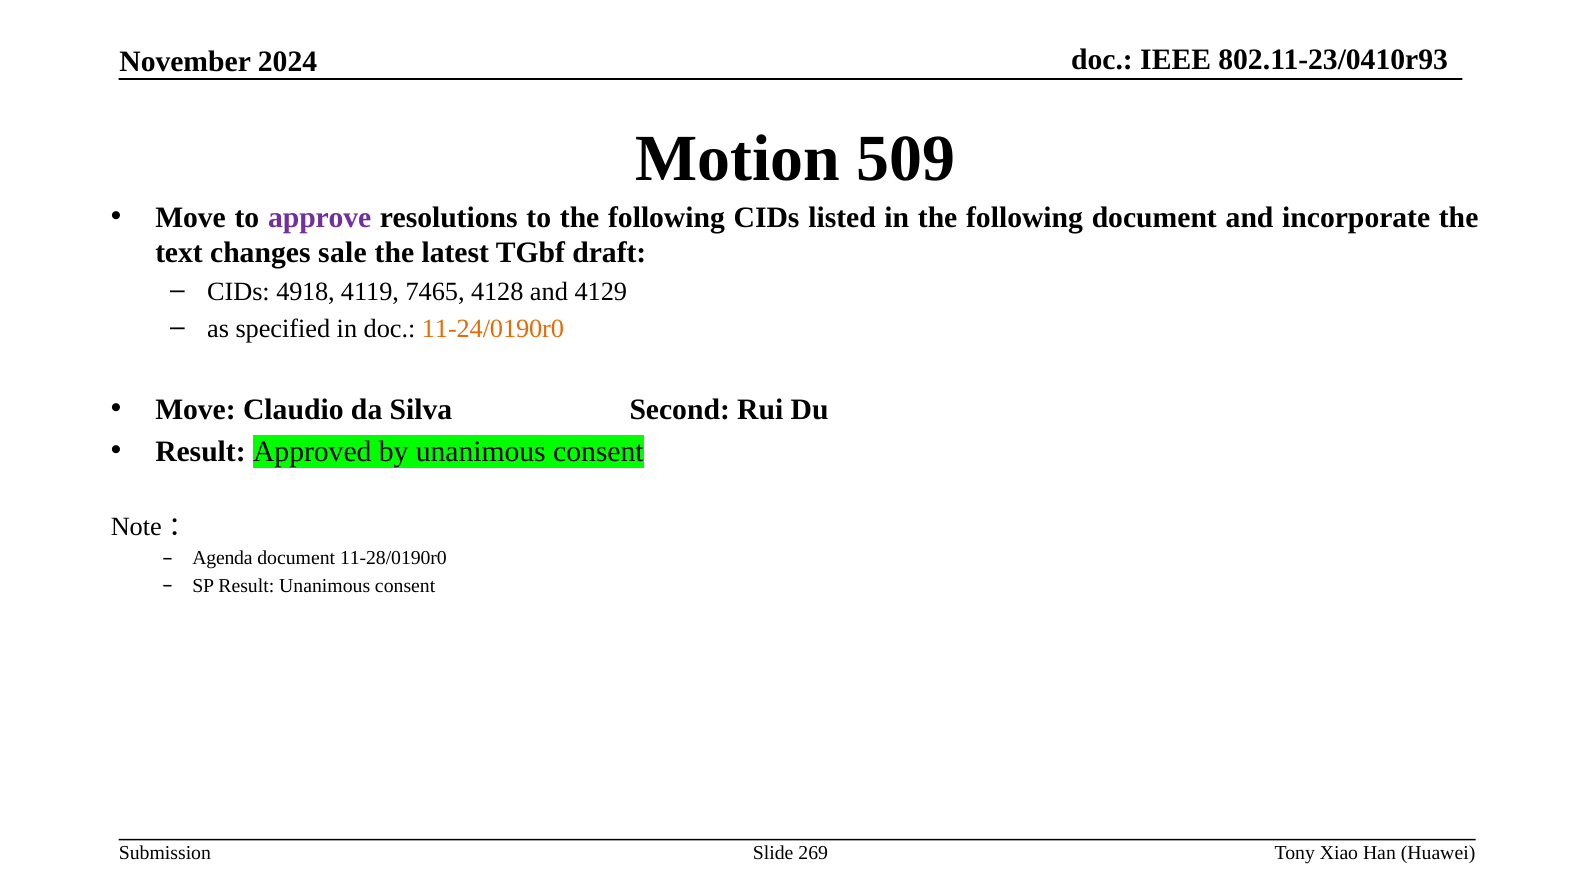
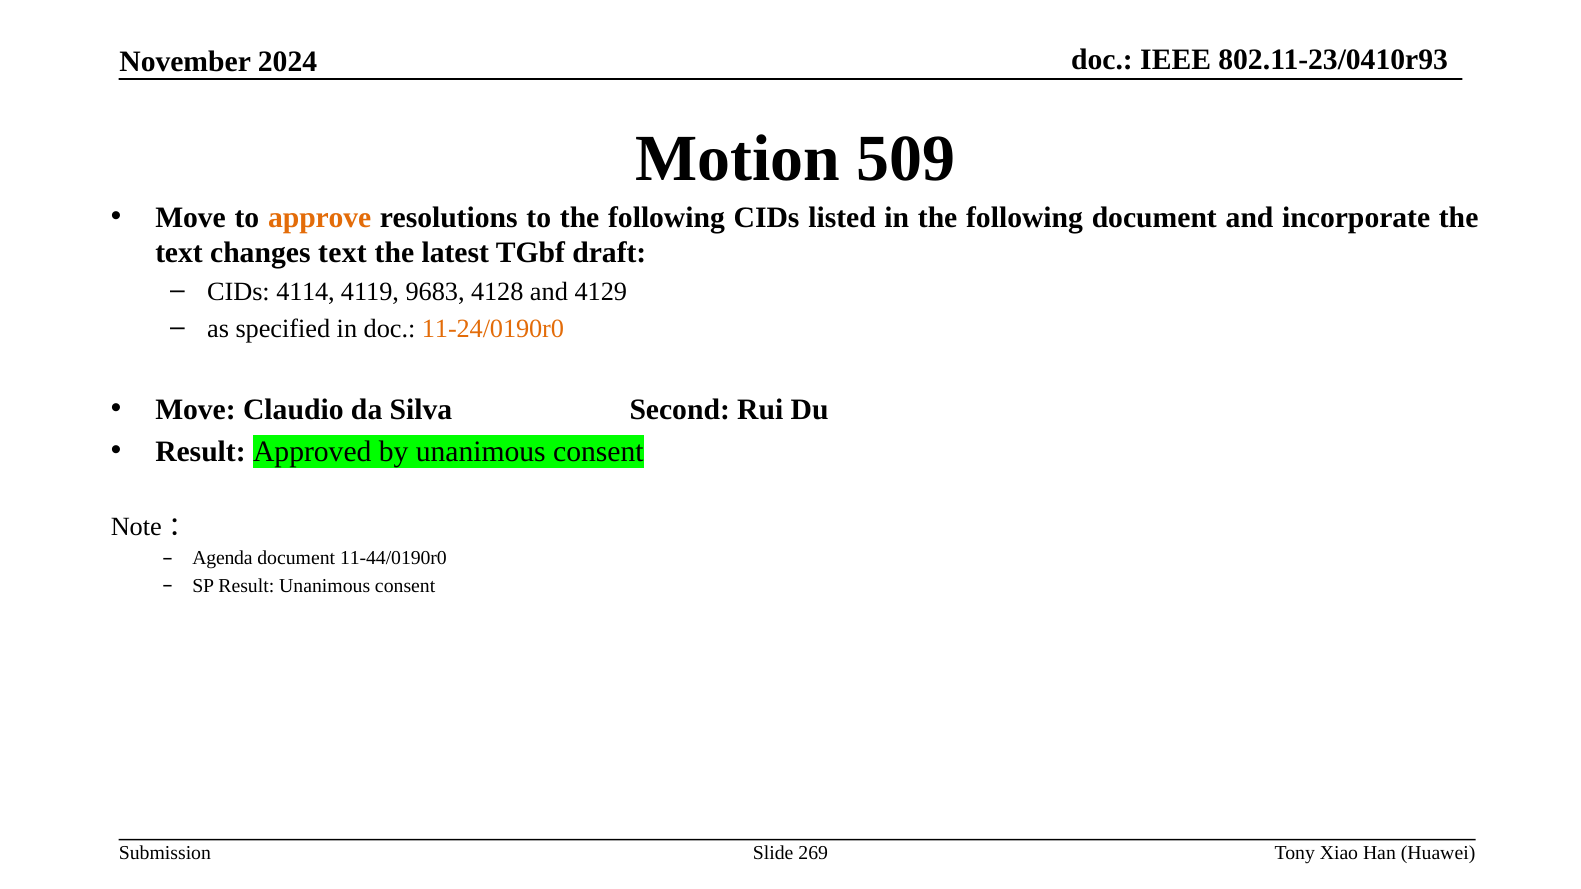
approve colour: purple -> orange
changes sale: sale -> text
4918: 4918 -> 4114
7465: 7465 -> 9683
11-28/0190r0: 11-28/0190r0 -> 11-44/0190r0
